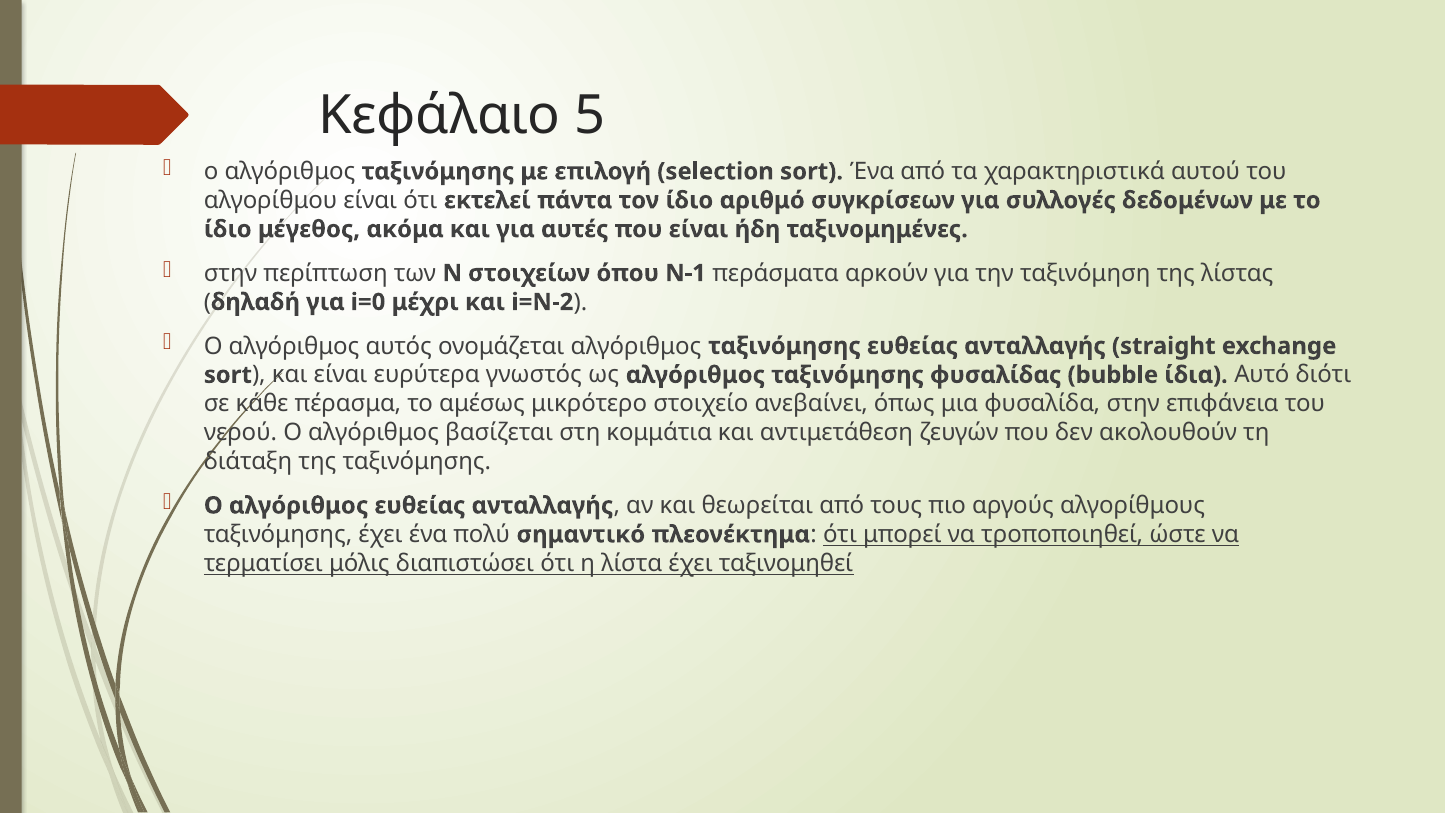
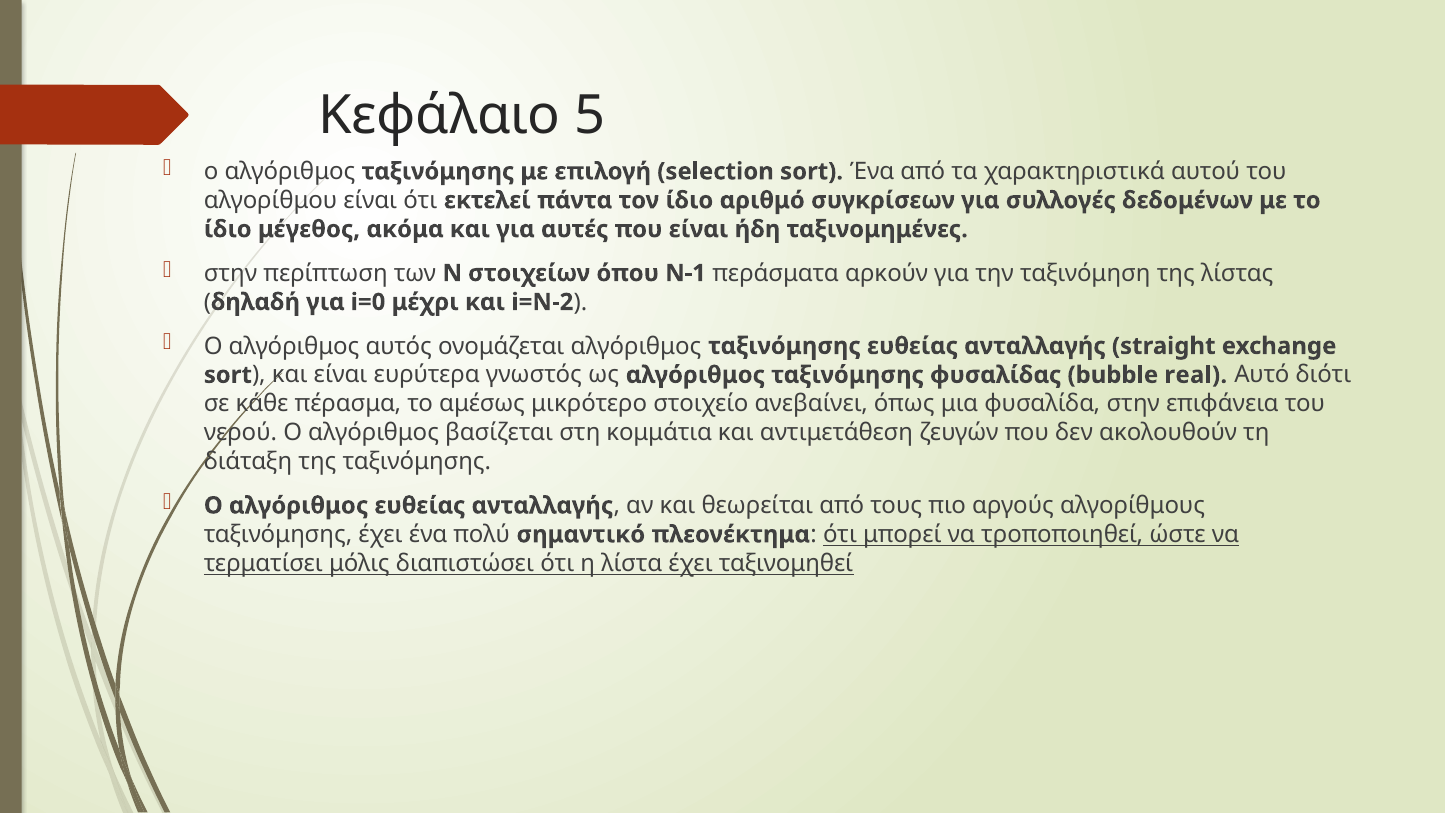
ίδια: ίδια -> real
